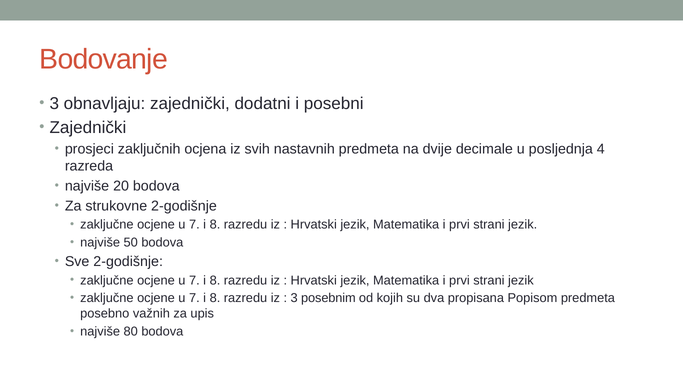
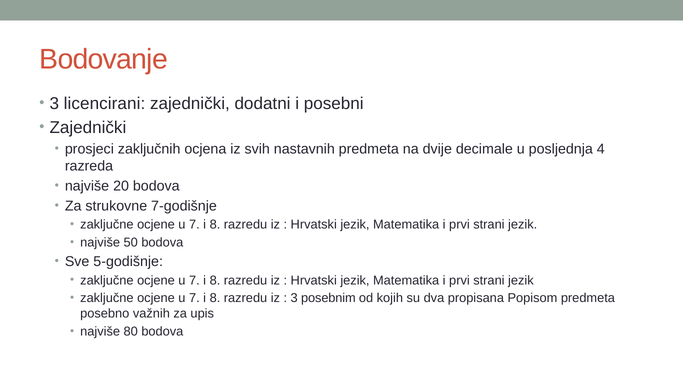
obnavljaju: obnavljaju -> licencirani
strukovne 2-godišnje: 2-godišnje -> 7-godišnje
Sve 2-godišnje: 2-godišnje -> 5-godišnje
